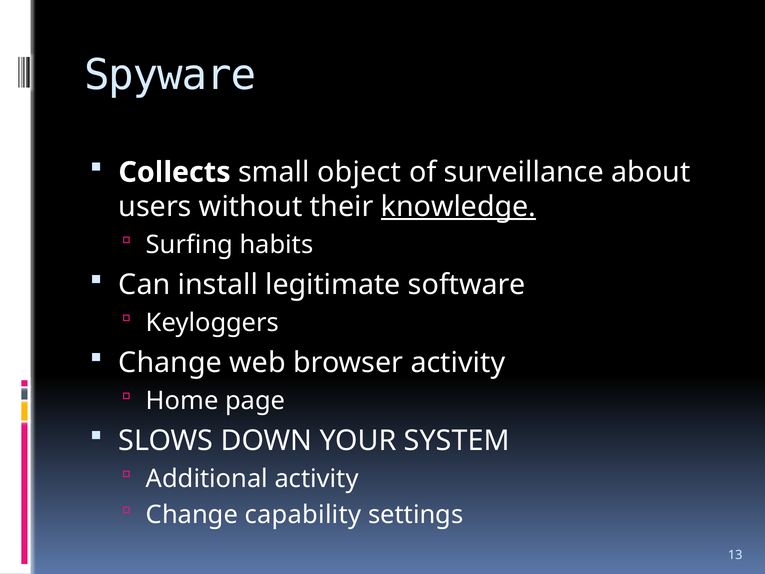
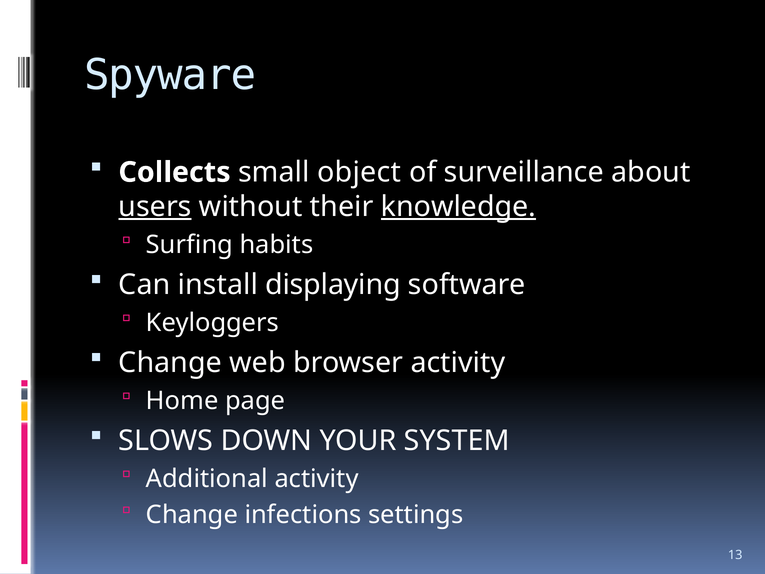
users underline: none -> present
legitimate: legitimate -> displaying
capability: capability -> infections
